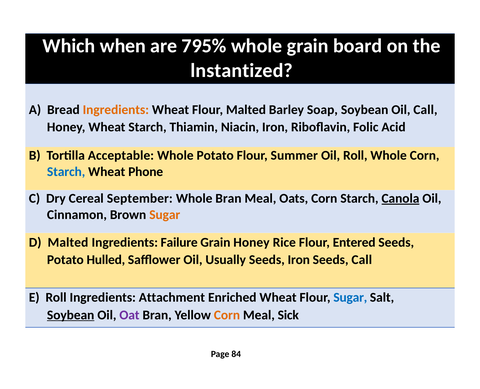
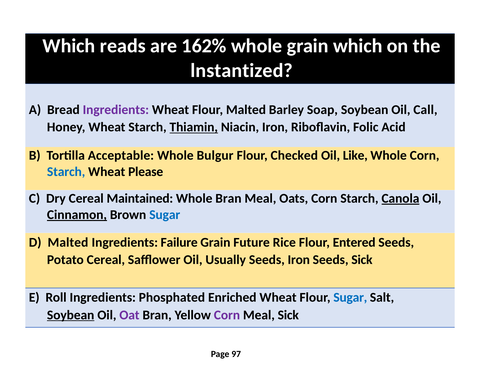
when: when -> reads
795%: 795% -> 162%
grain board: board -> which
Ingredients at (116, 110) colour: orange -> purple
Thiamin underline: none -> present
Whole Potato: Potato -> Bulgur
Summer: Summer -> Checked
Oil Roll: Roll -> Like
Phone: Phone -> Please
September: September -> Maintained
Cinnamon underline: none -> present
Sugar at (165, 215) colour: orange -> blue
Grain Honey: Honey -> Future
Potato Hulled: Hulled -> Cereal
Seeds Call: Call -> Sick
Attachment: Attachment -> Phosphated
Corn at (227, 315) colour: orange -> purple
84: 84 -> 97
